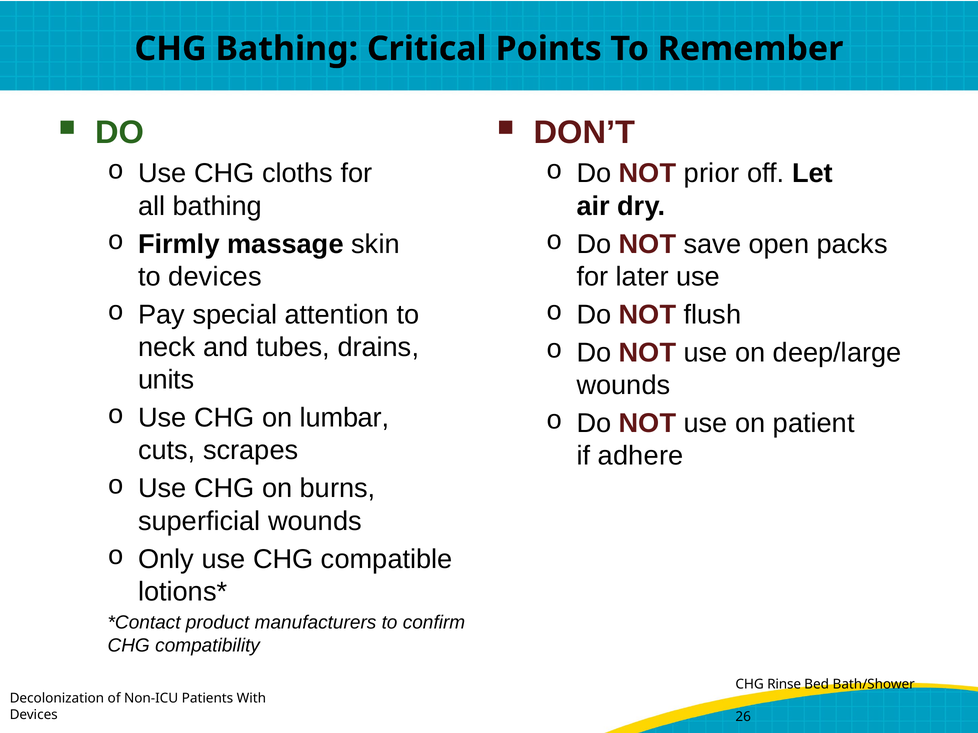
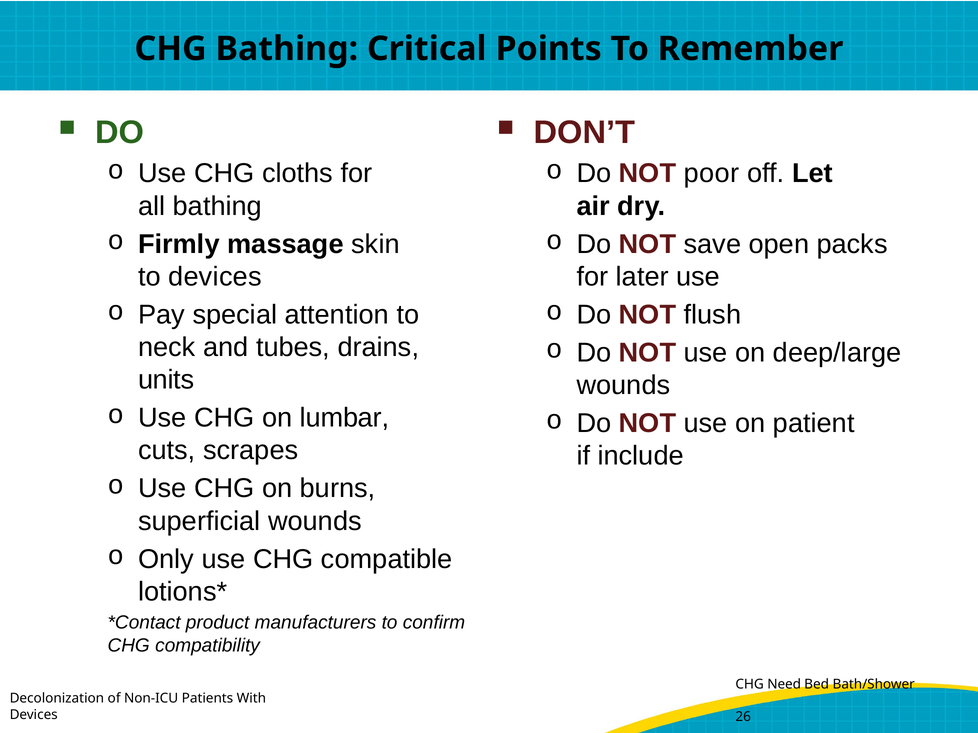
prior: prior -> poor
adhere: adhere -> include
Rinse: Rinse -> Need
